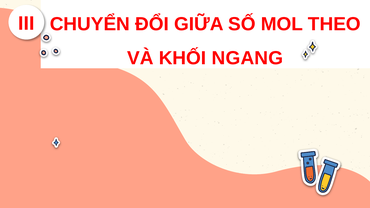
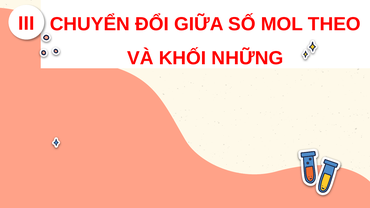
NGANG: NGANG -> NHỮNG
